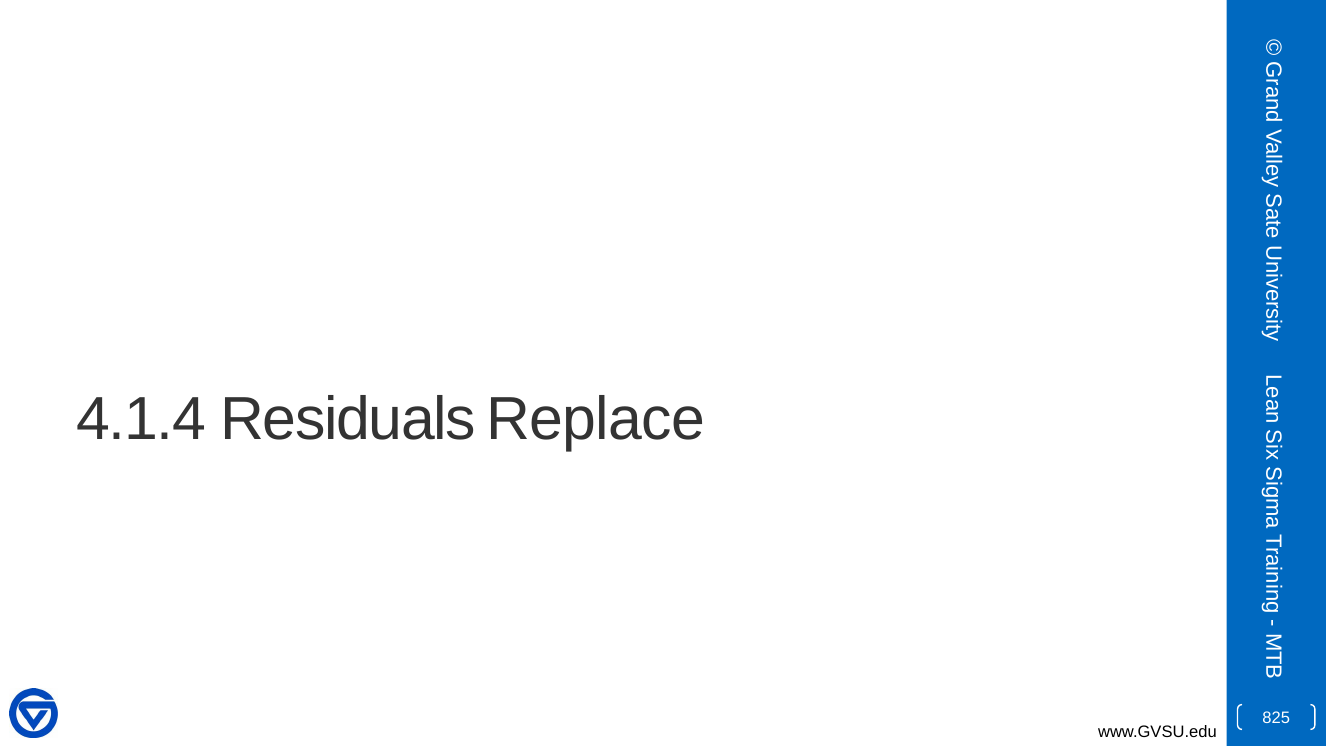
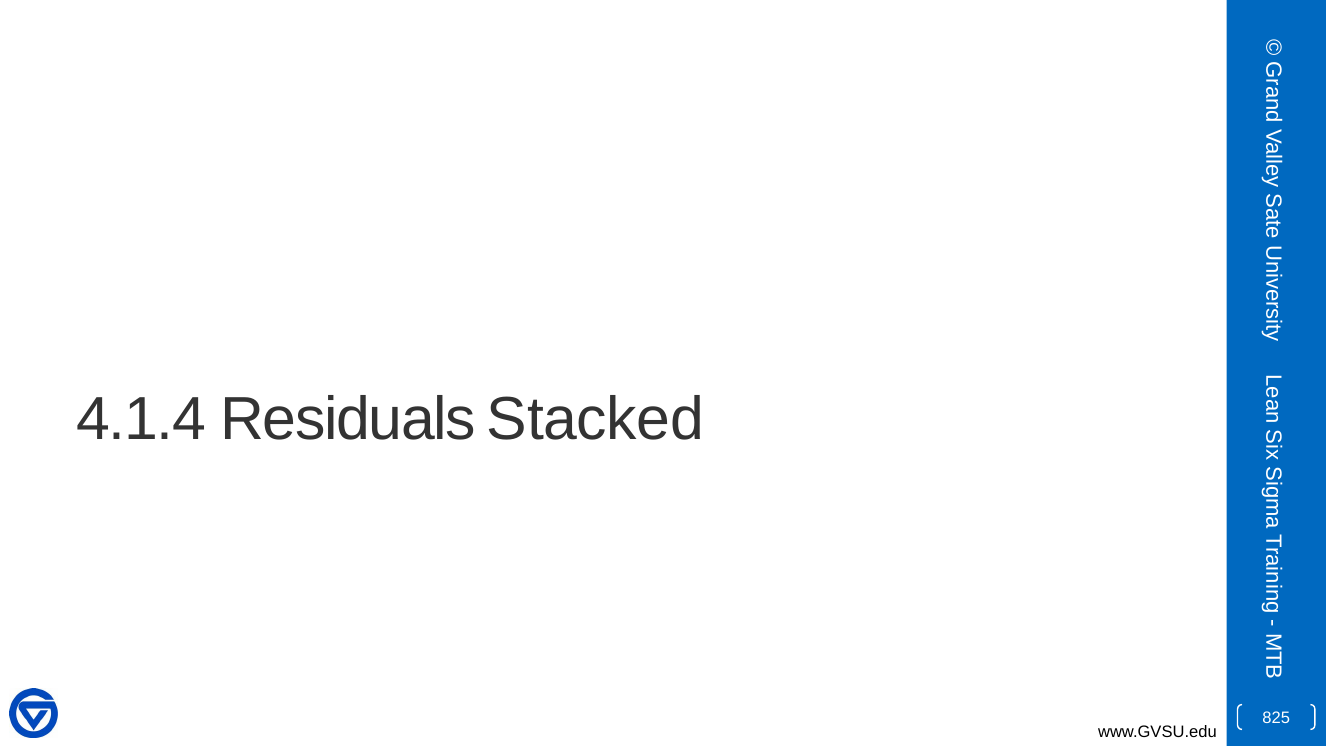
Replace: Replace -> Stacked
